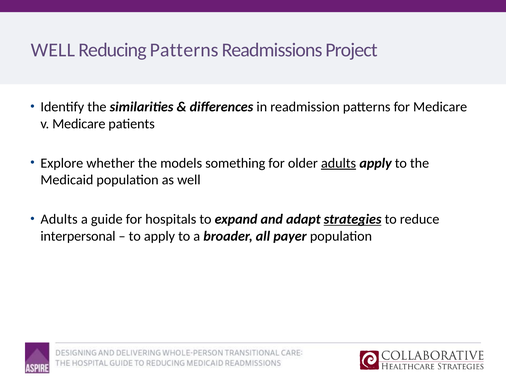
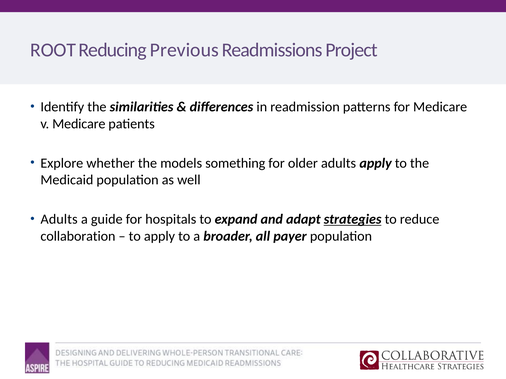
WELL at (53, 50): WELL -> ROOT
Reducing Patterns: Patterns -> Previous
adults at (339, 163) underline: present -> none
interpersonal: interpersonal -> collaboration
